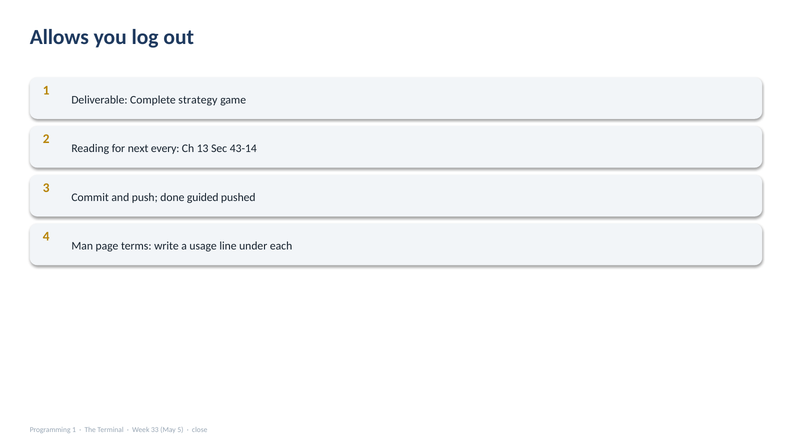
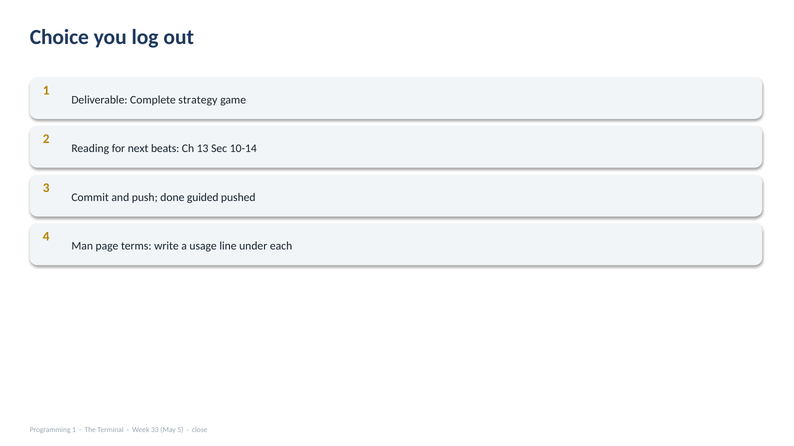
Allows: Allows -> Choice
every: every -> beats
43-14: 43-14 -> 10-14
